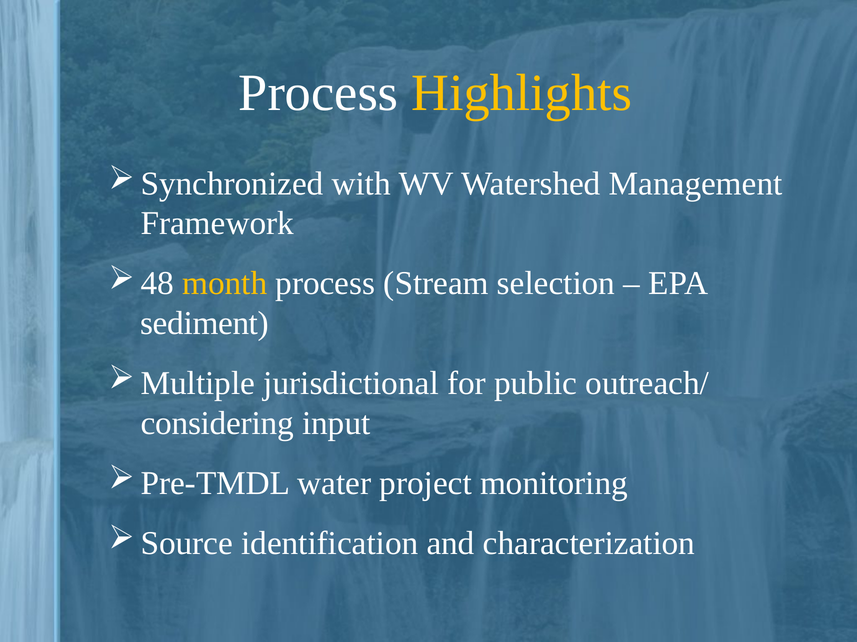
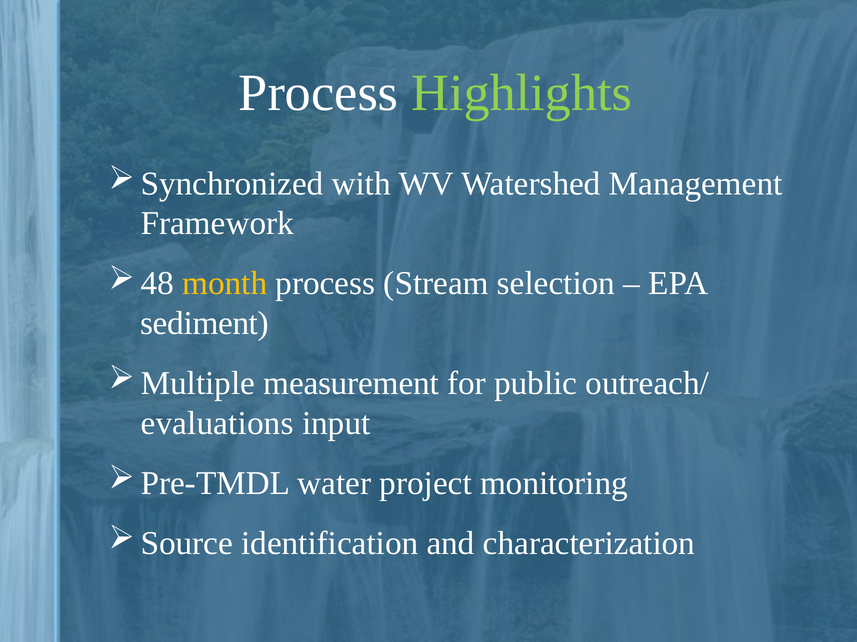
Highlights colour: yellow -> light green
jurisdictional: jurisdictional -> measurement
considering: considering -> evaluations
